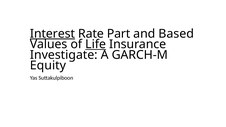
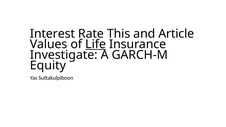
Interest underline: present -> none
Part: Part -> This
Based: Based -> Article
